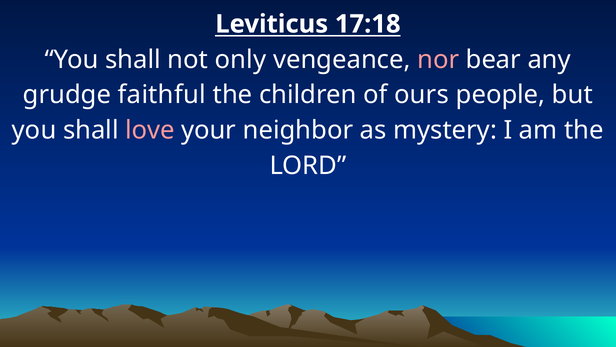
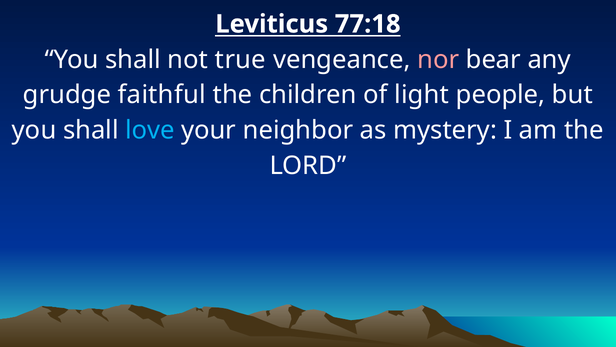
17:18: 17:18 -> 77:18
only: only -> true
ours: ours -> light
love colour: pink -> light blue
